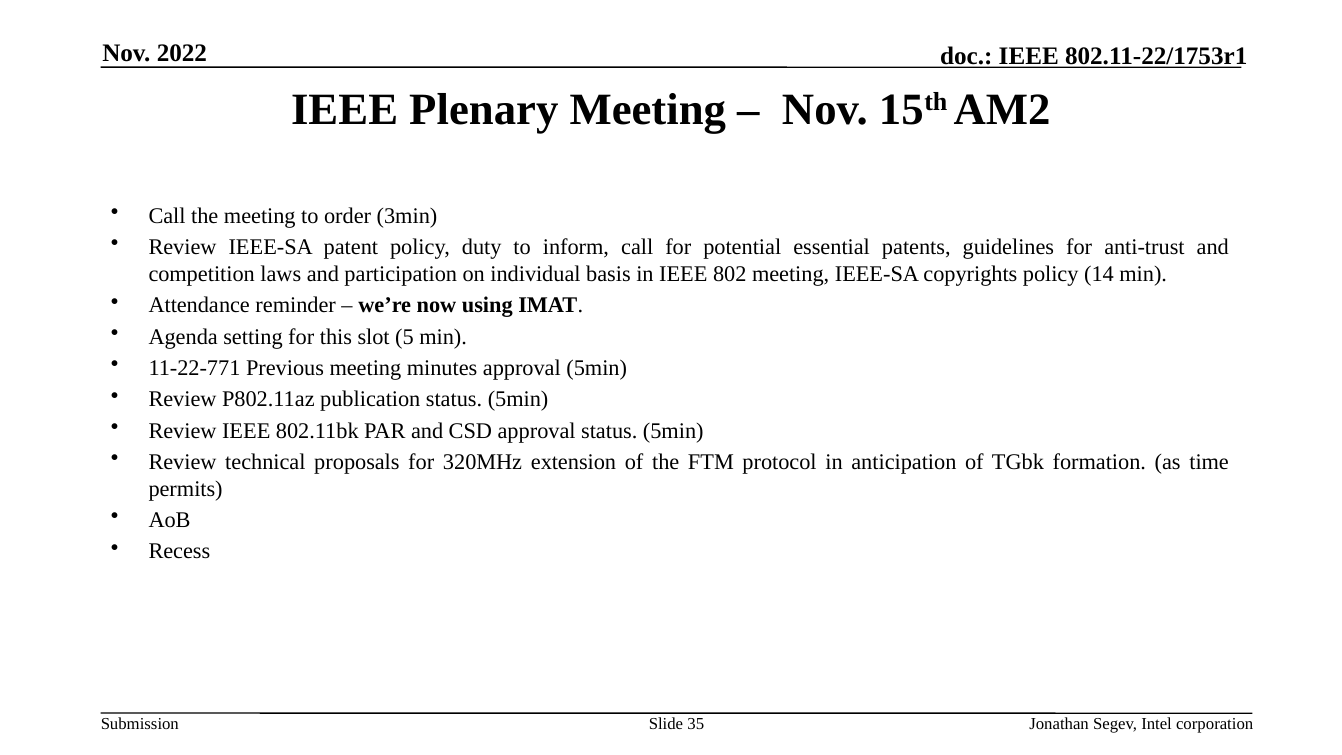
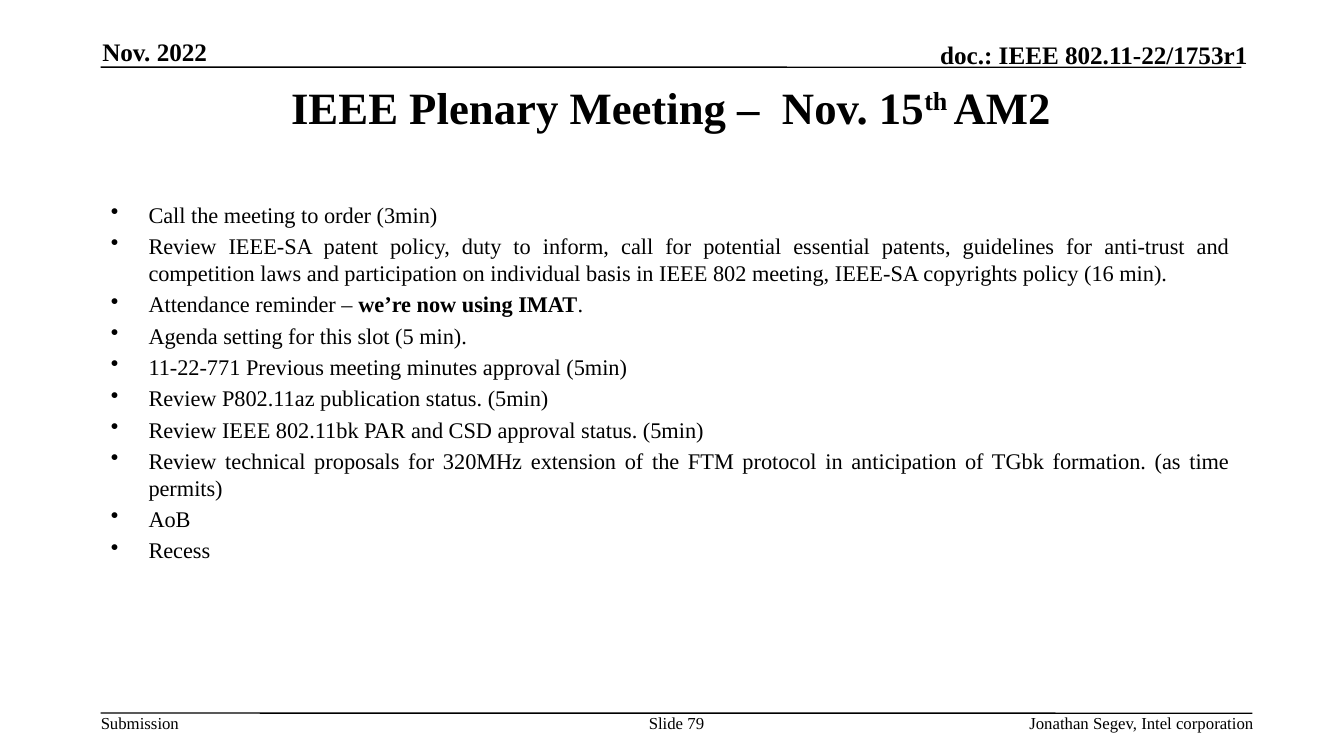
14: 14 -> 16
35: 35 -> 79
